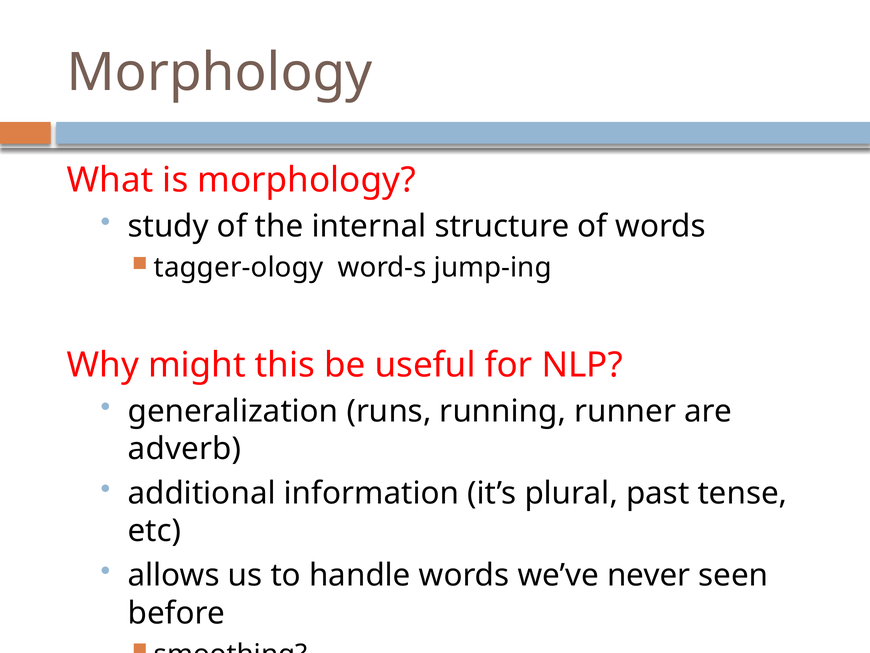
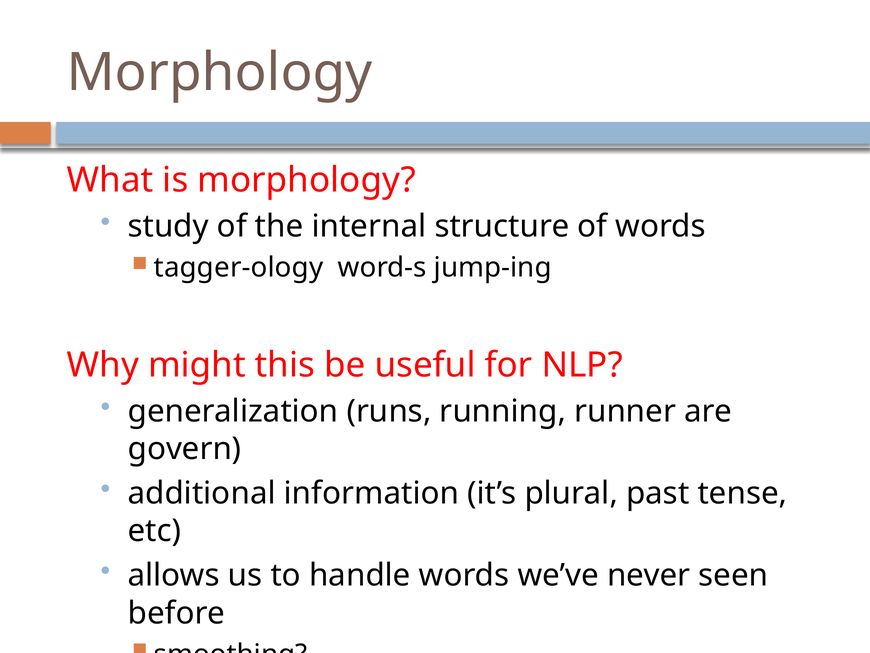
adverb: adverb -> govern
